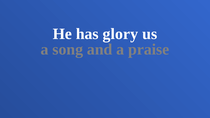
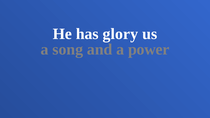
praise: praise -> power
